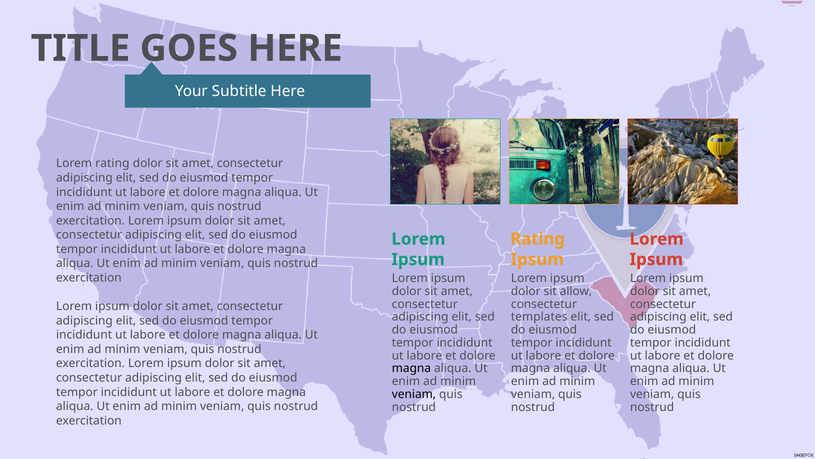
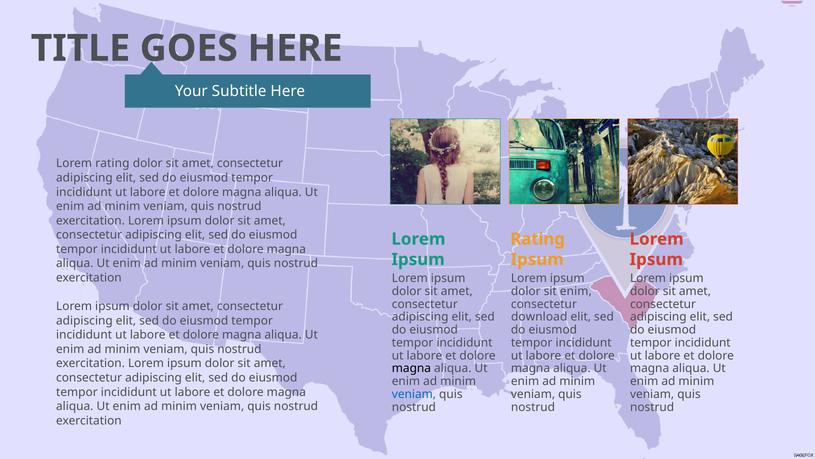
sit allow: allow -> enim
templates: templates -> download
veniam at (414, 394) colour: black -> blue
